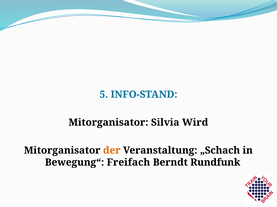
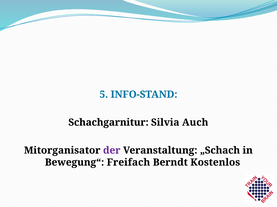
Mitorganisator at (108, 123): Mitorganisator -> Schachgarnitur
Wird: Wird -> Auch
der colour: orange -> purple
Rundfunk: Rundfunk -> Kostenlos
